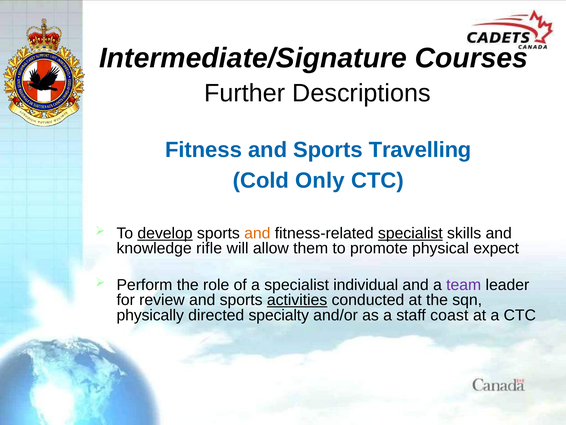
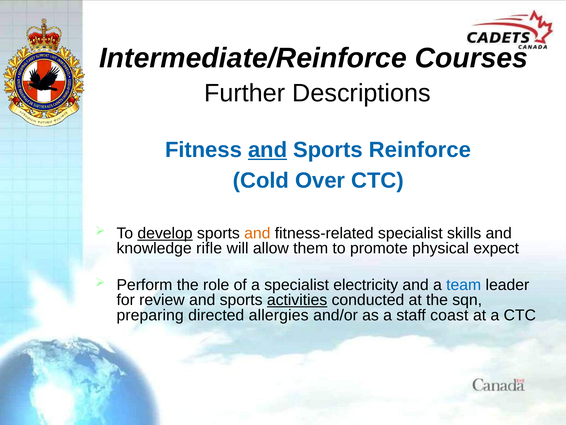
Intermediate/Signature: Intermediate/Signature -> Intermediate/Reinforce
and at (268, 150) underline: none -> present
Travelling: Travelling -> Reinforce
Only: Only -> Over
specialist at (410, 233) underline: present -> none
individual: individual -> electricity
team colour: purple -> blue
physically: physically -> preparing
specialty: specialty -> allergies
